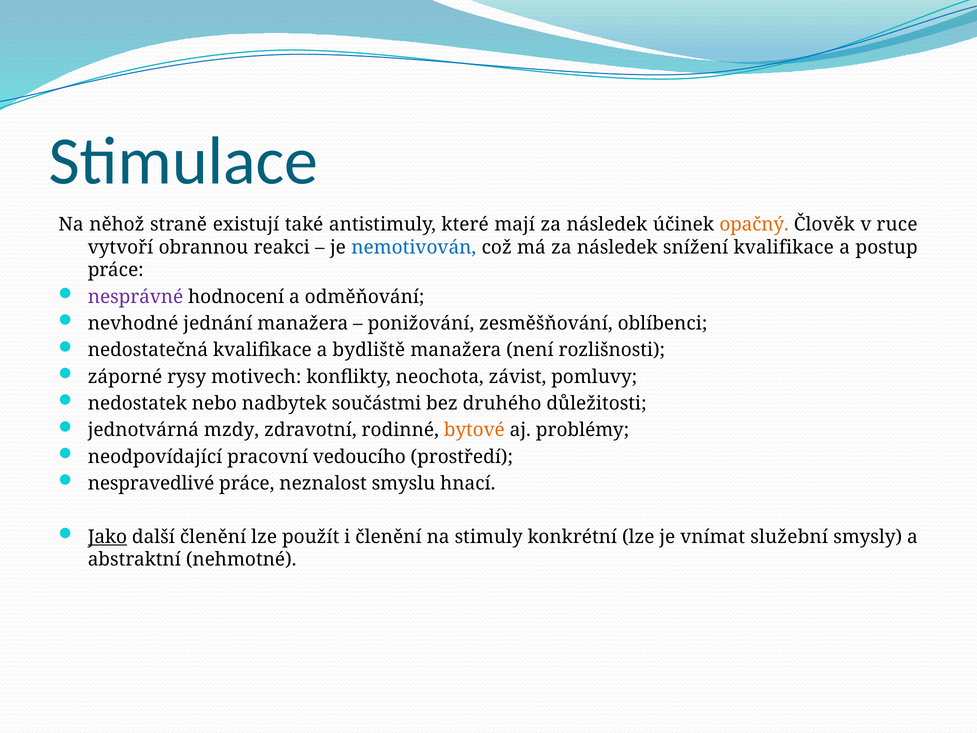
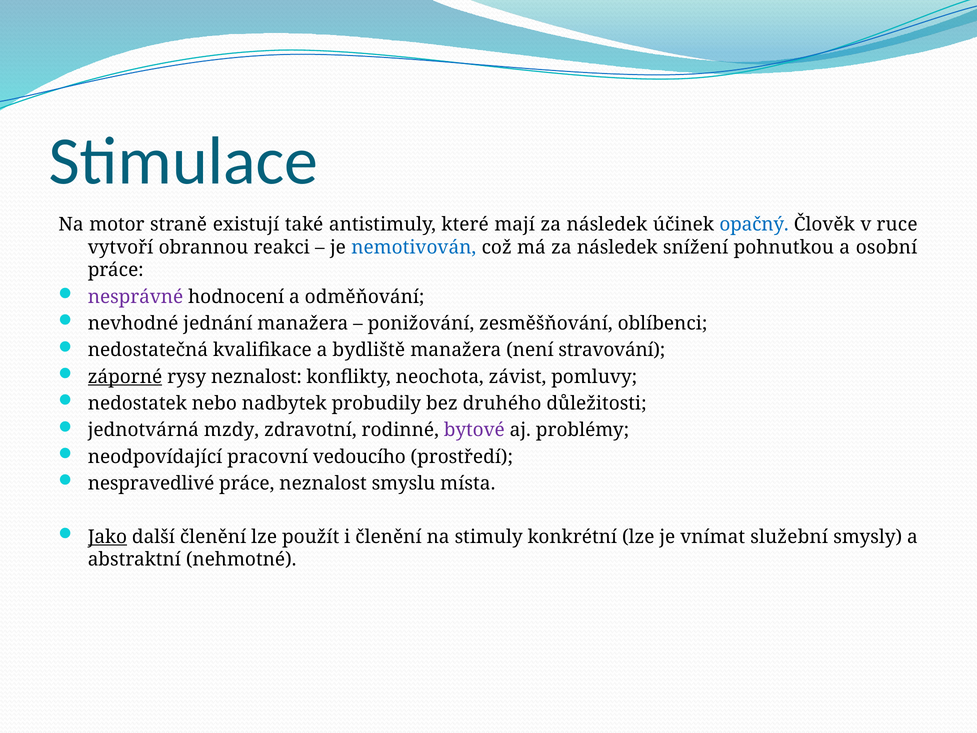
něhož: něhož -> motor
opačný colour: orange -> blue
snížení kvalifikace: kvalifikace -> pohnutkou
postup: postup -> osobní
rozlišnosti: rozlišnosti -> stravování
záporné underline: none -> present
rysy motivech: motivech -> neznalost
součástmi: součástmi -> probudily
bytové colour: orange -> purple
hnací: hnací -> místa
